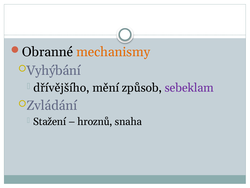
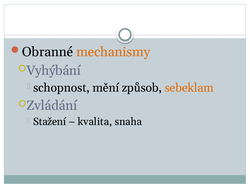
dřívějšího: dřívějšího -> schopnost
sebeklam colour: purple -> orange
hroznů: hroznů -> kvalita
